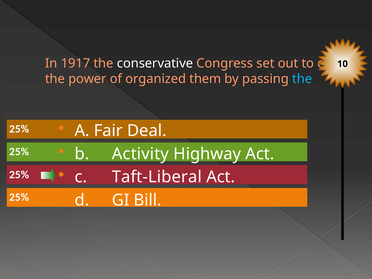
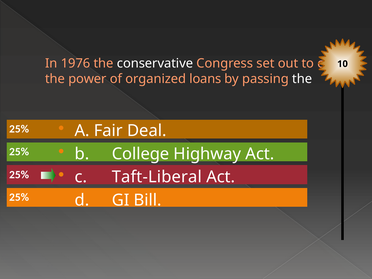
1917: 1917 -> 1976
them: them -> loans
the at (302, 79) colour: light blue -> white
Activity: Activity -> College
